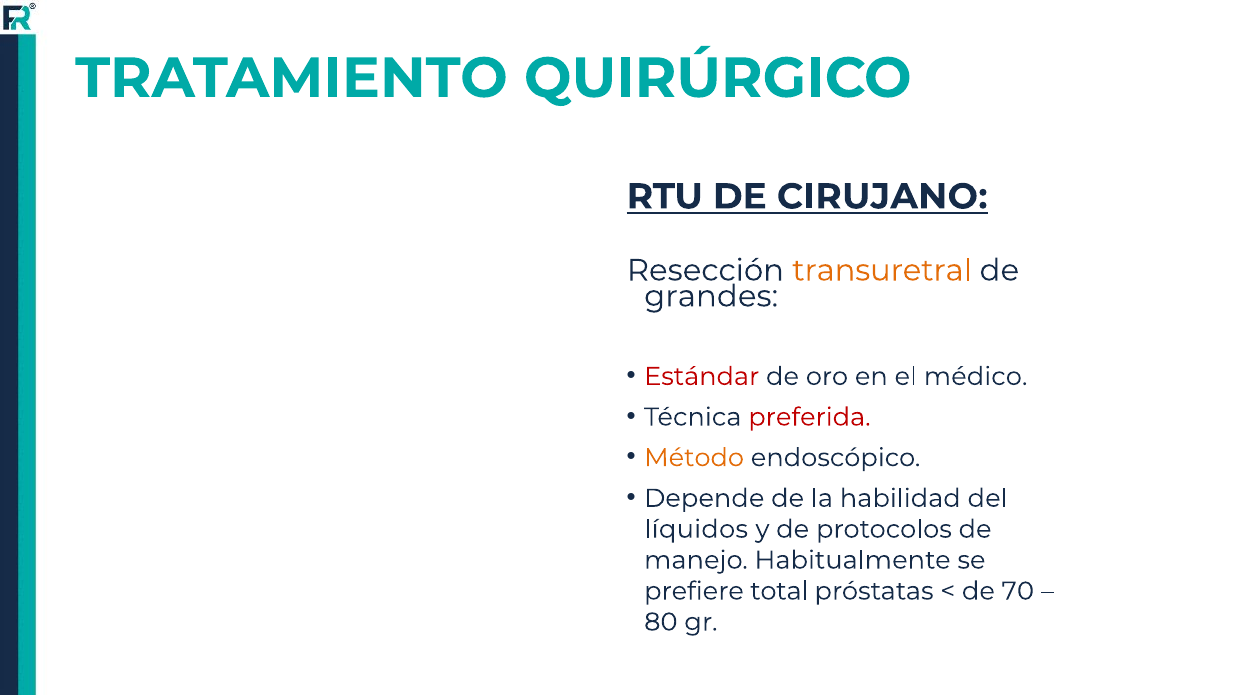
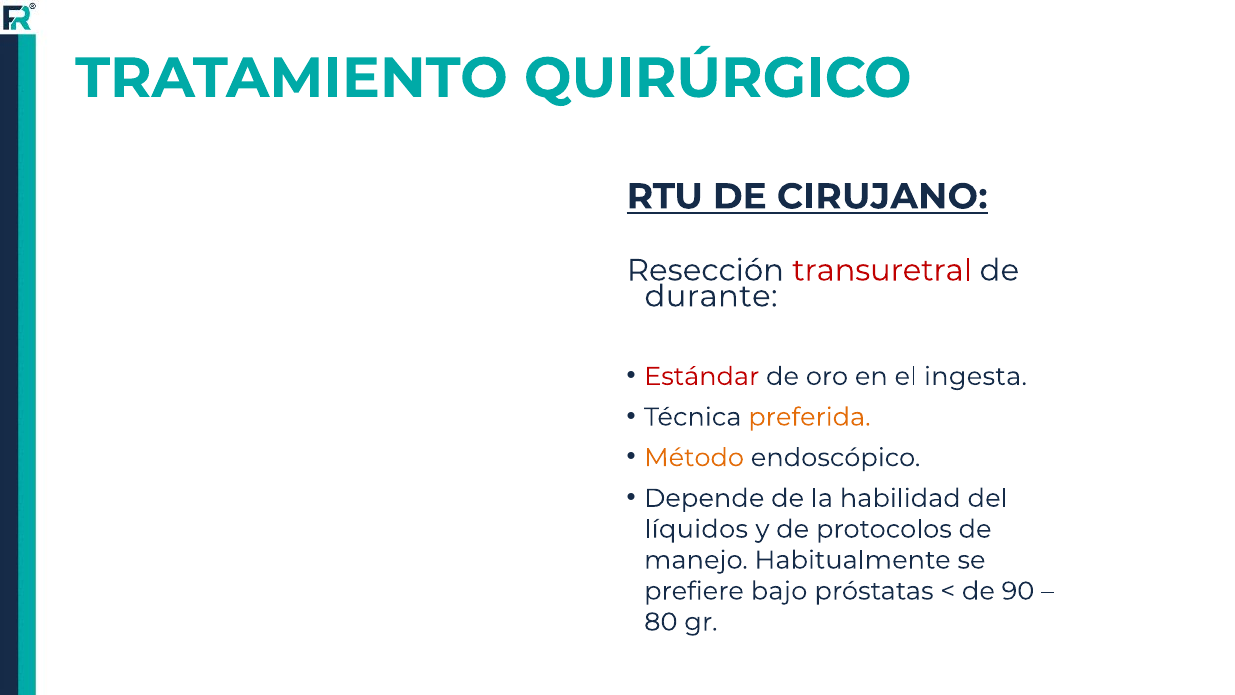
transuretral colour: orange -> red
grandes: grandes -> durante
médico: médico -> ingesta
preferida colour: red -> orange
total: total -> bajo
70: 70 -> 90
